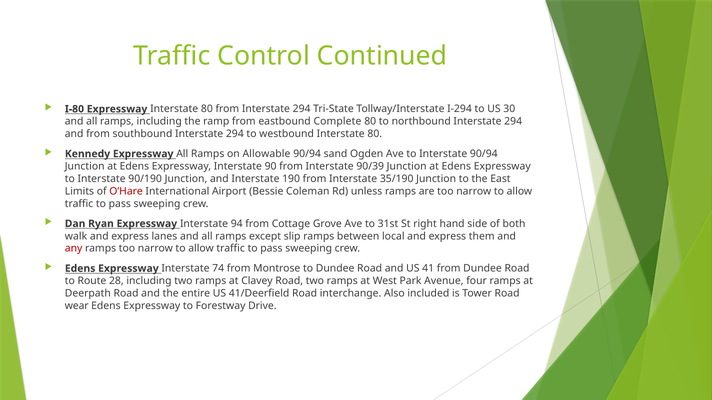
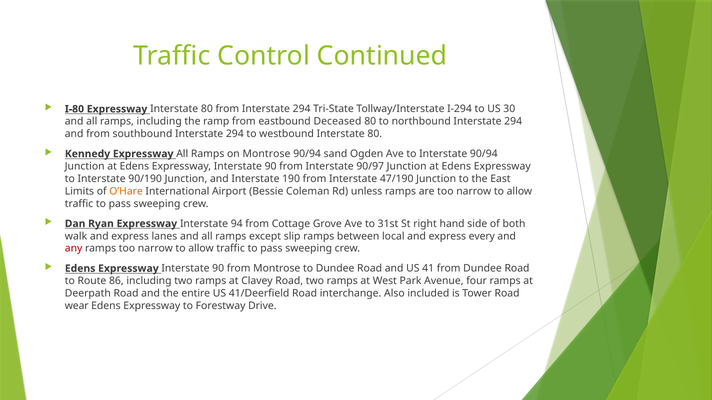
Complete: Complete -> Deceased
on Allowable: Allowable -> Montrose
90/39: 90/39 -> 90/97
35/190: 35/190 -> 47/190
O’Hare colour: red -> orange
them: them -> every
74 at (218, 269): 74 -> 90
28: 28 -> 86
